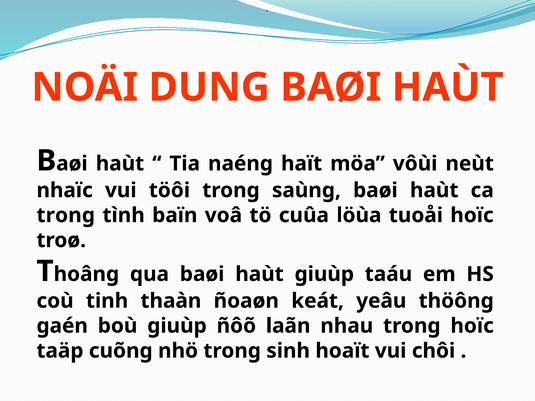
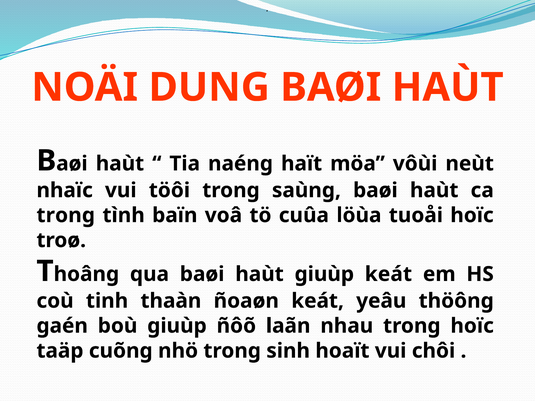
giuùp taáu: taáu -> keát
